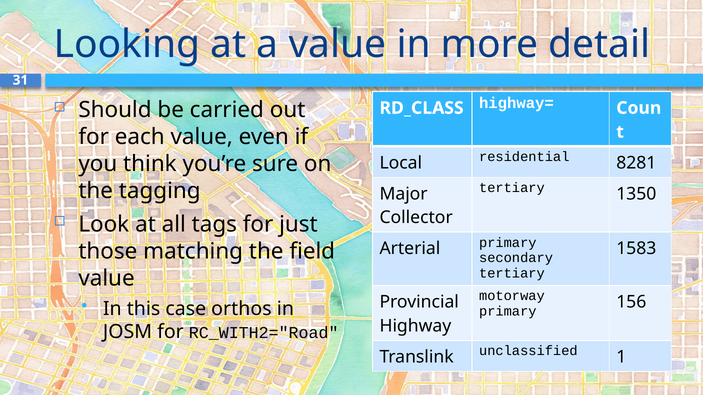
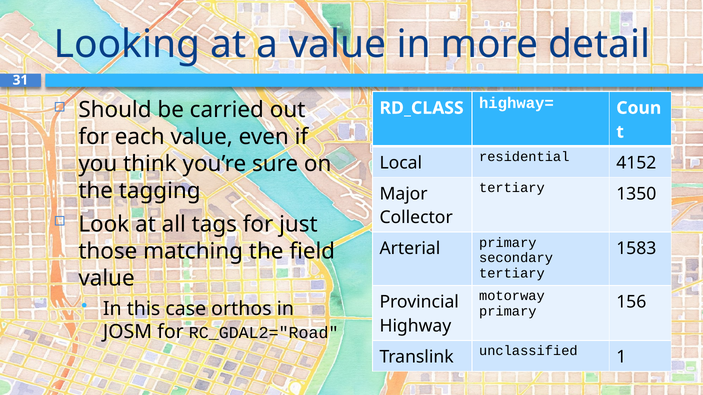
8281: 8281 -> 4152
RC_WITH2="Road: RC_WITH2="Road -> RC_GDAL2="Road
